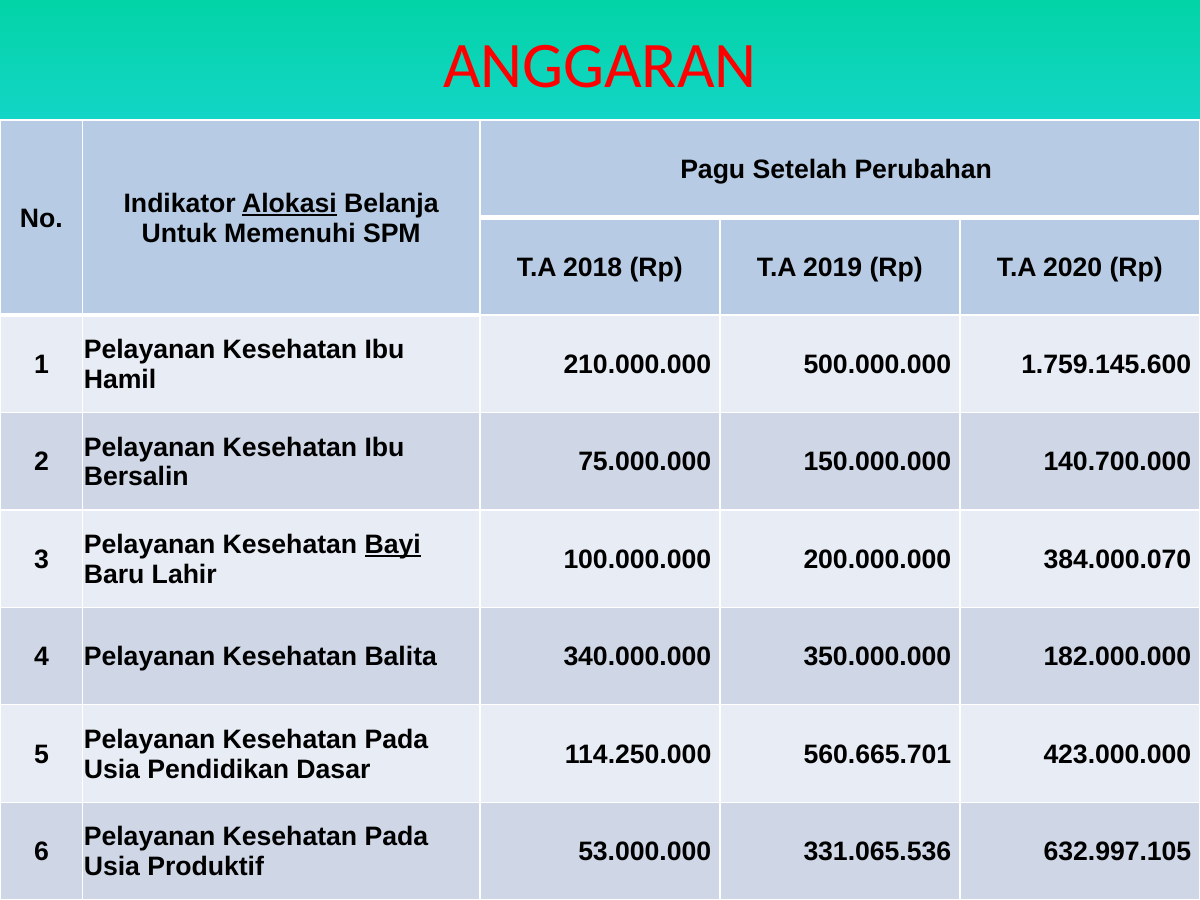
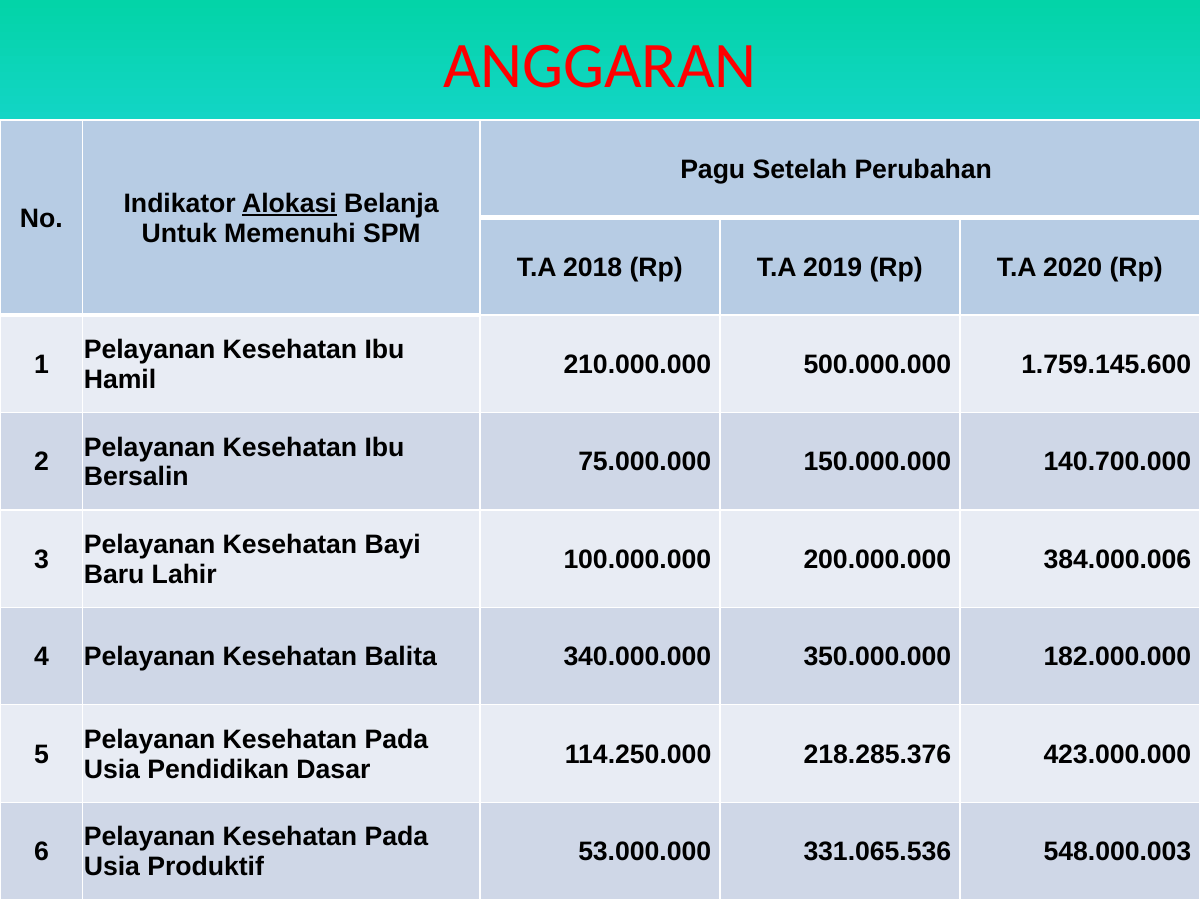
Bayi underline: present -> none
384.000.070: 384.000.070 -> 384.000.006
560.665.701: 560.665.701 -> 218.285.376
632.997.105: 632.997.105 -> 548.000.003
